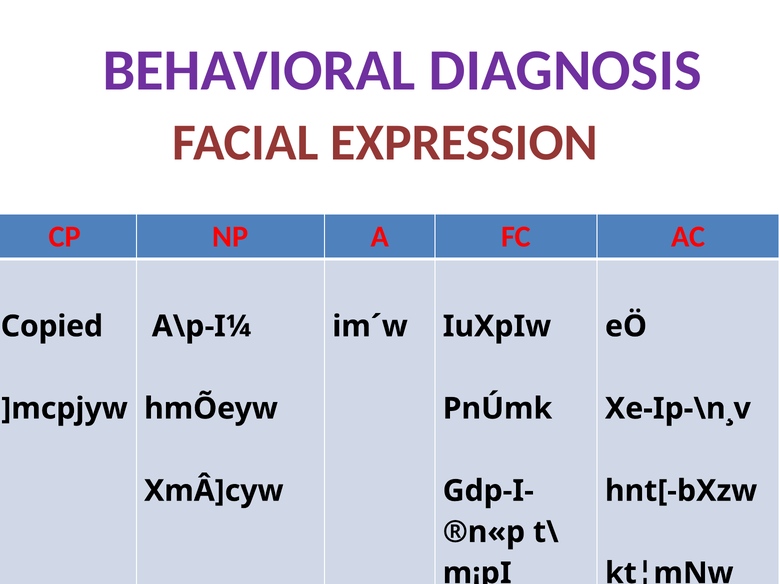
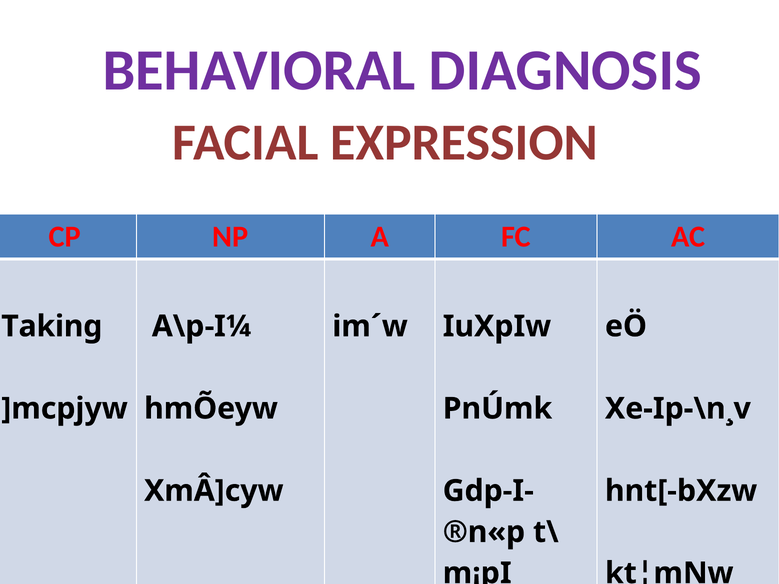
Copied: Copied -> Taking
